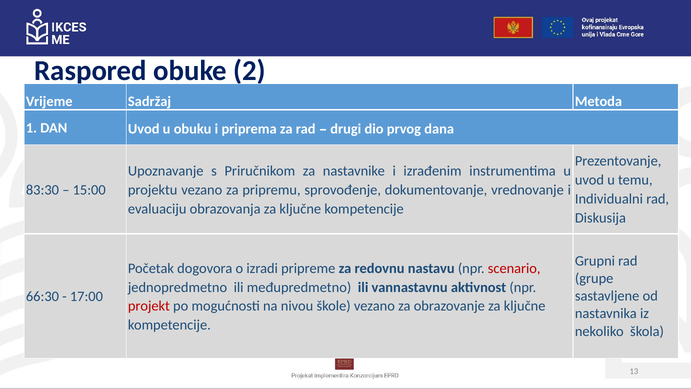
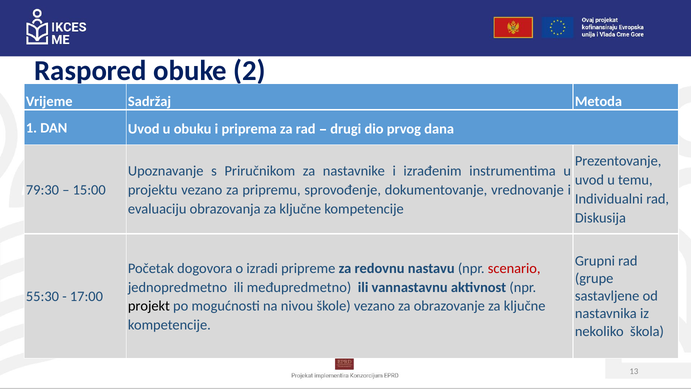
83:30: 83:30 -> 79:30
66:30: 66:30 -> 55:30
projekt colour: red -> black
